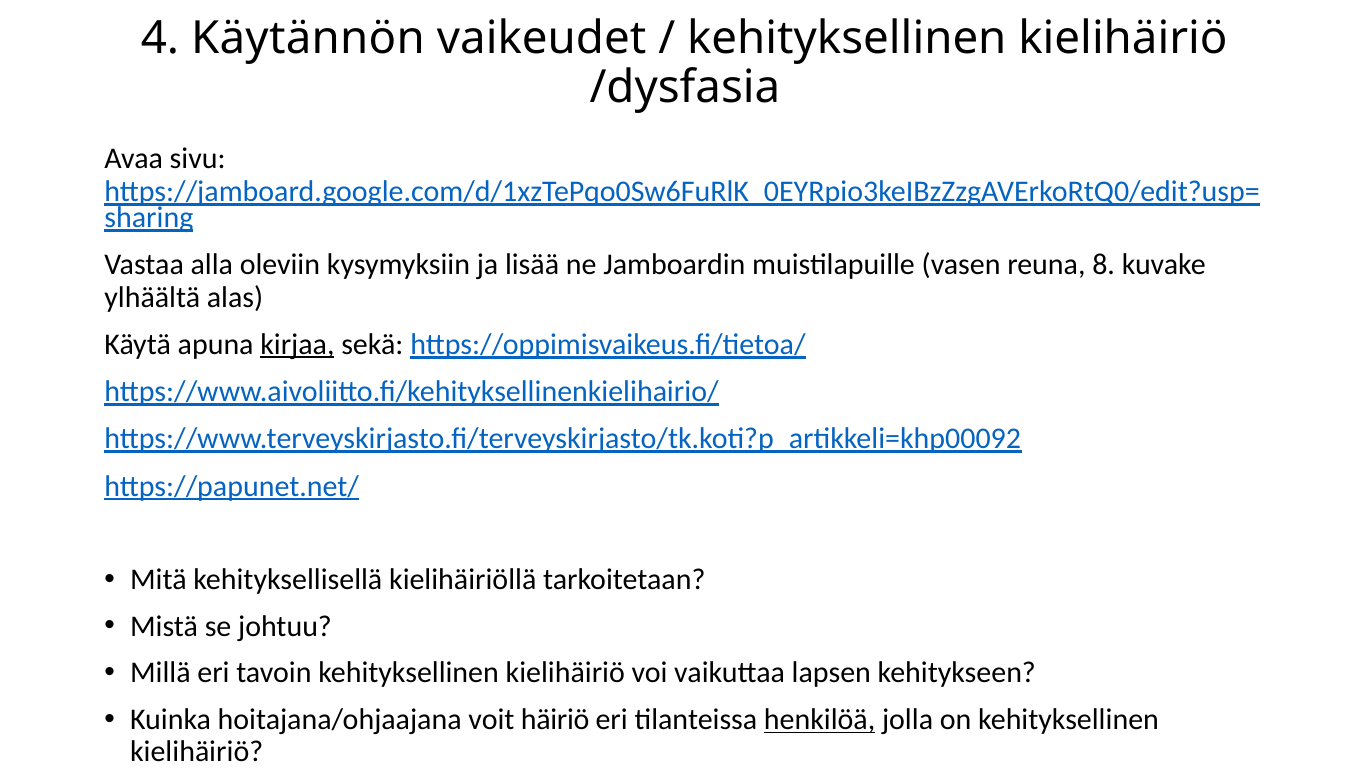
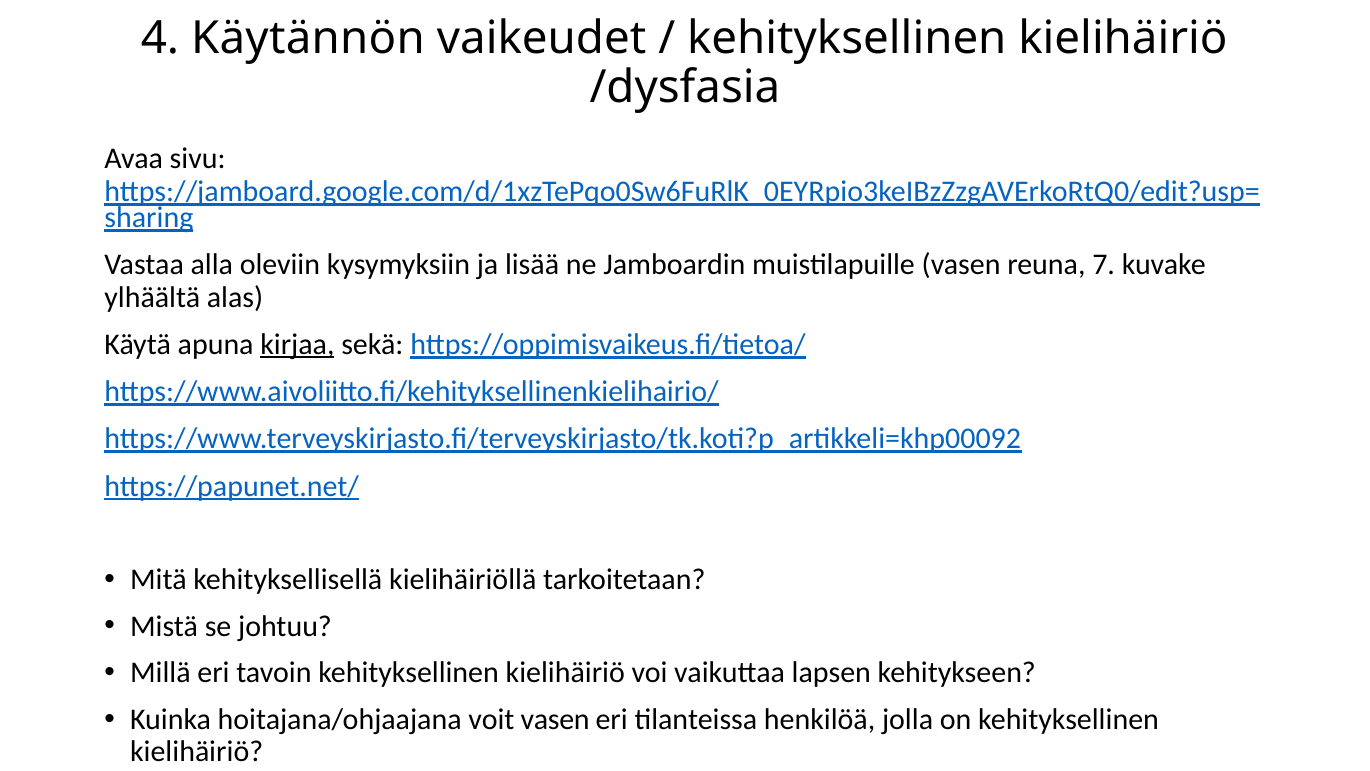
8: 8 -> 7
voit häiriö: häiriö -> vasen
henkilöä underline: present -> none
